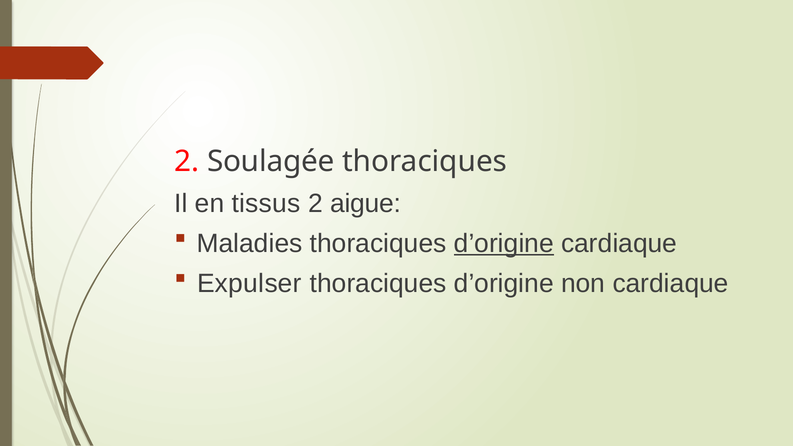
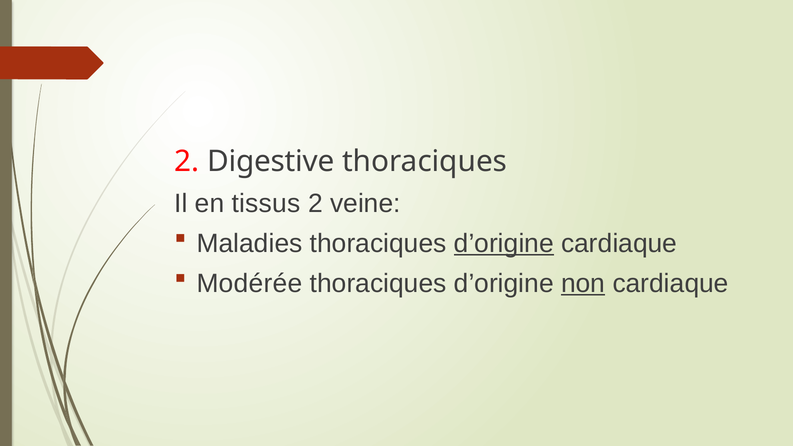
Soulagée: Soulagée -> Digestive
aigue: aigue -> veine
Expulser: Expulser -> Modérée
non underline: none -> present
